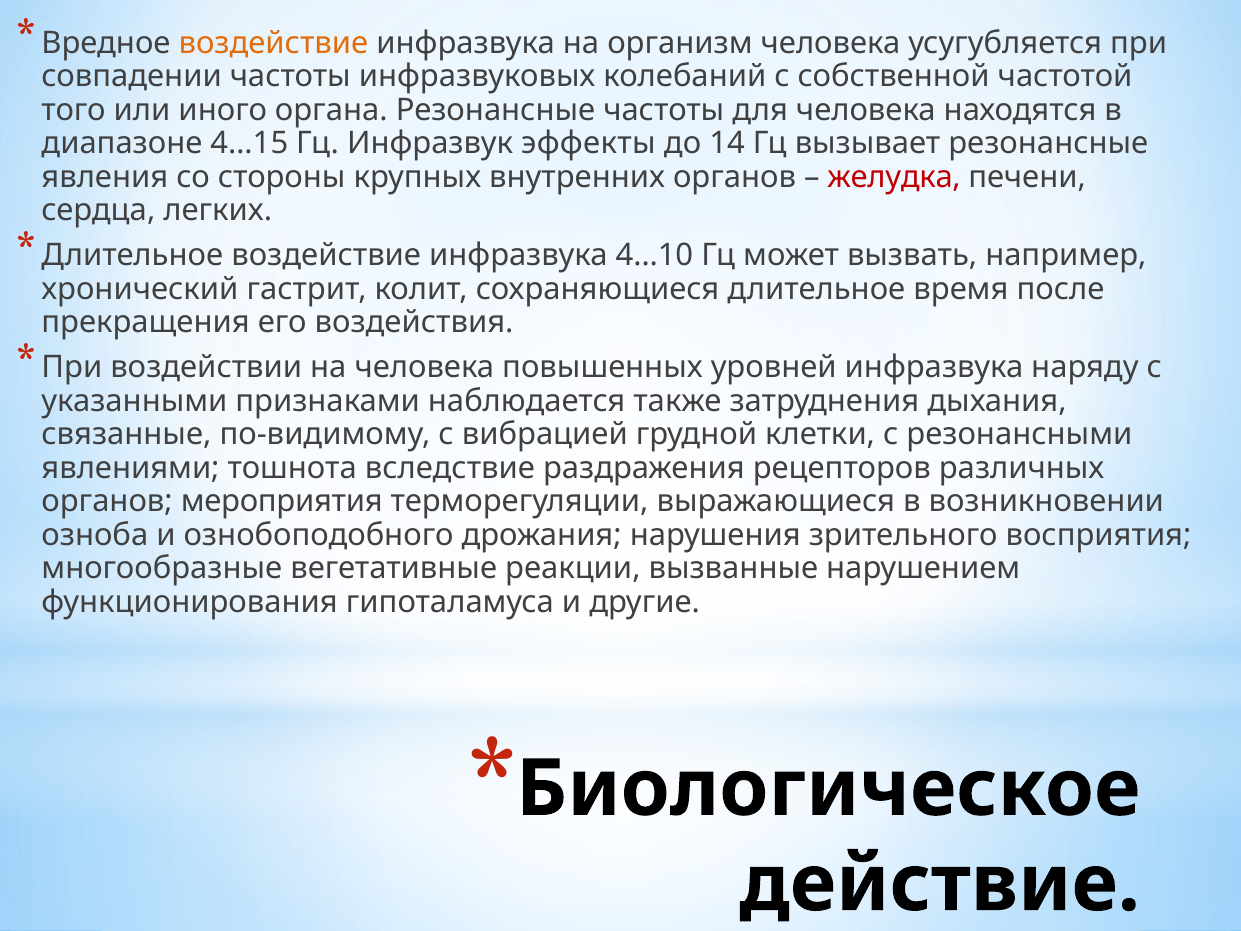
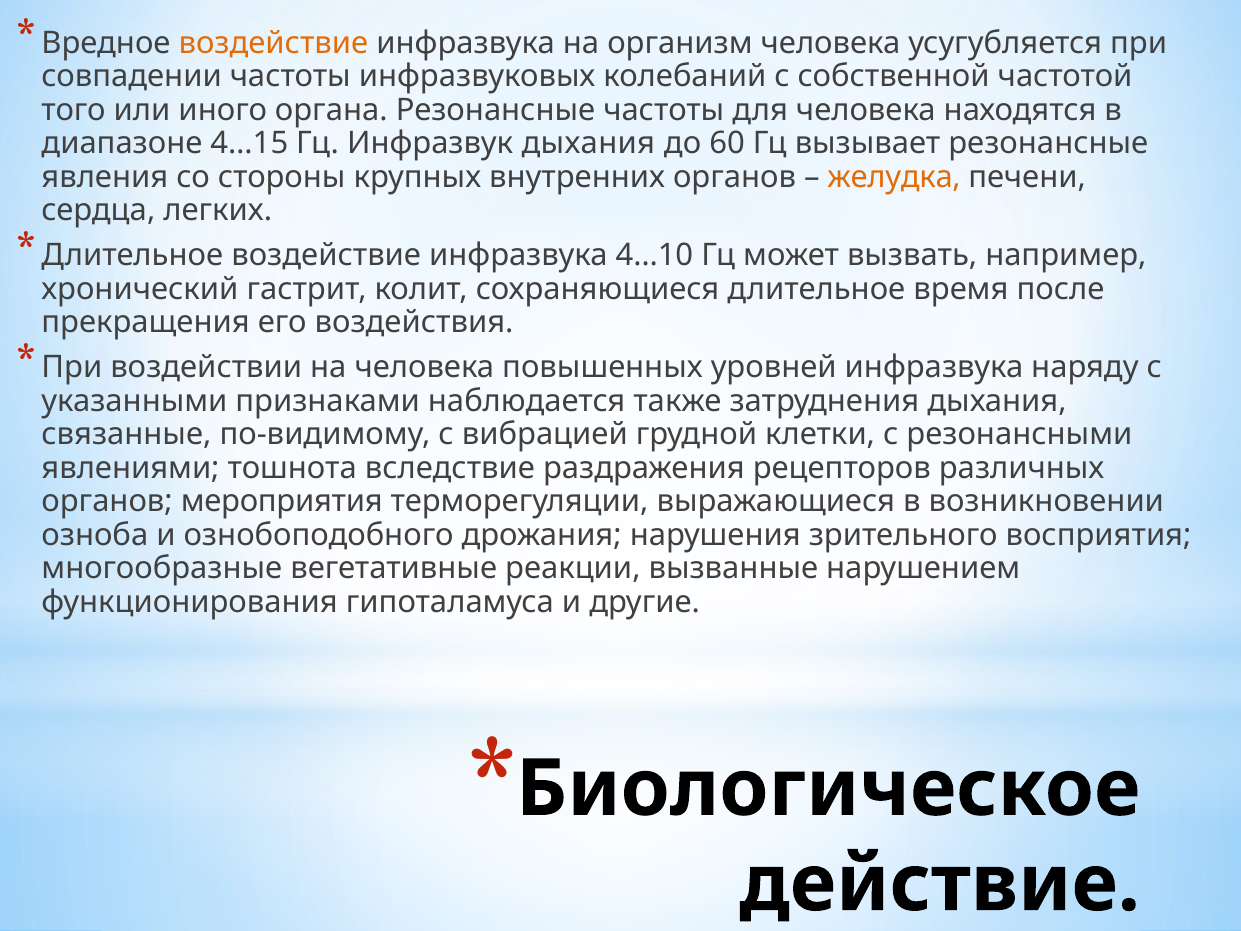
Инфразвук эффекты: эффекты -> дыхания
14: 14 -> 60
желудка colour: red -> orange
